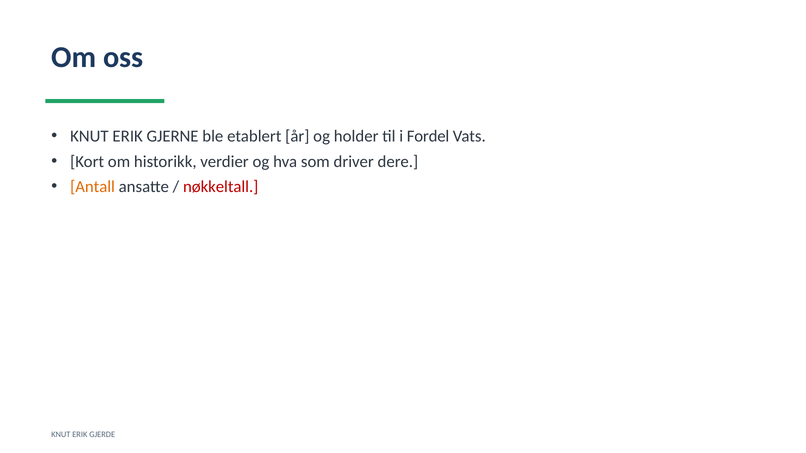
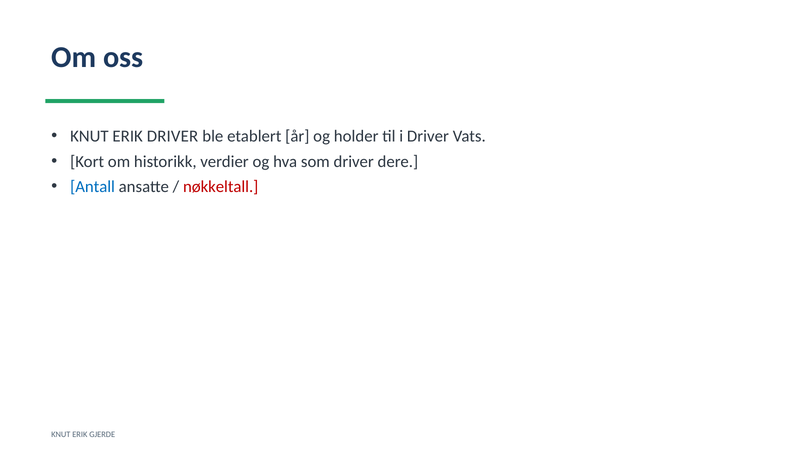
ERIK GJERNE: GJERNE -> DRIVER
i Fordel: Fordel -> Driver
Antall colour: orange -> blue
